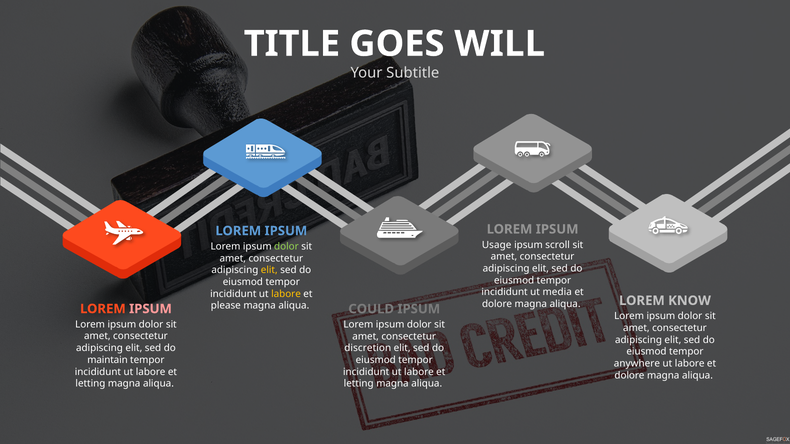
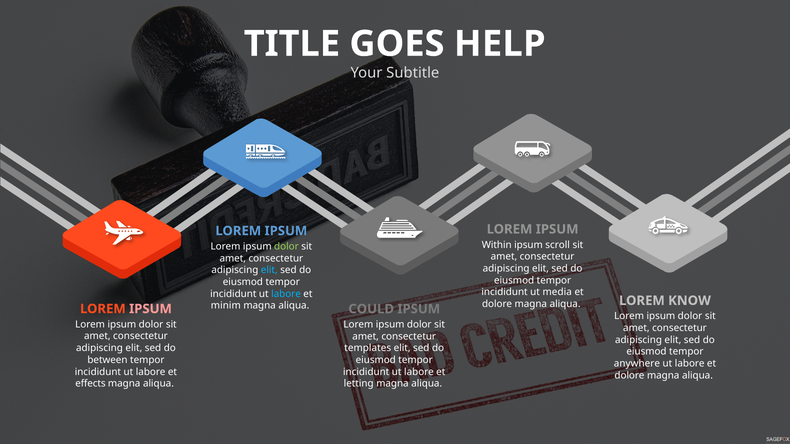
WILL: WILL -> HELP
Usage: Usage -> Within
elit at (269, 270) colour: yellow -> light blue
labore at (286, 294) colour: yellow -> light blue
please: please -> minim
discretion: discretion -> templates
maintain: maintain -> between
letting at (90, 384): letting -> effects
